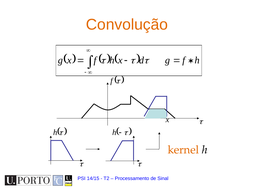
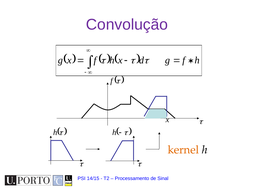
Convolução colour: orange -> purple
